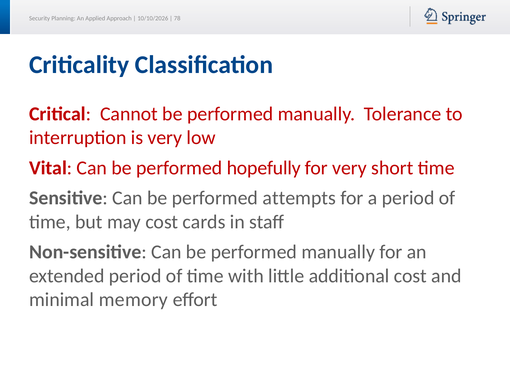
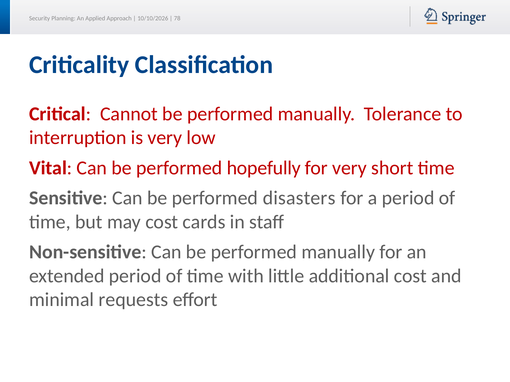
attempts: attempts -> disasters
memory: memory -> requests
